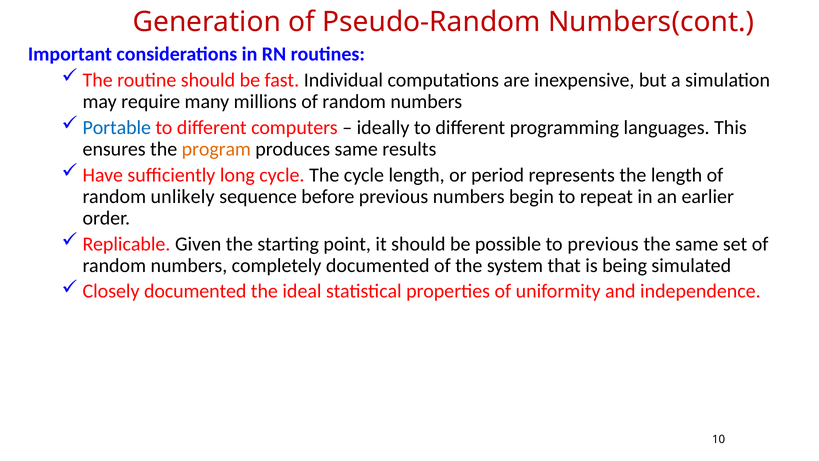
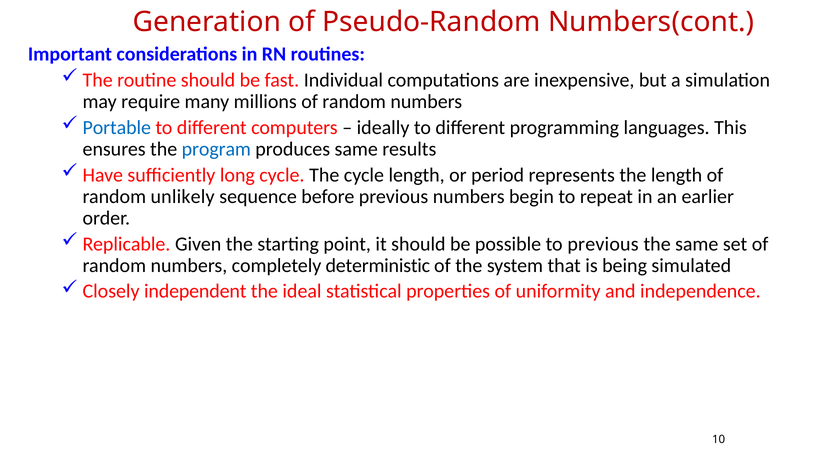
program colour: orange -> blue
completely documented: documented -> deterministic
Closely documented: documented -> independent
